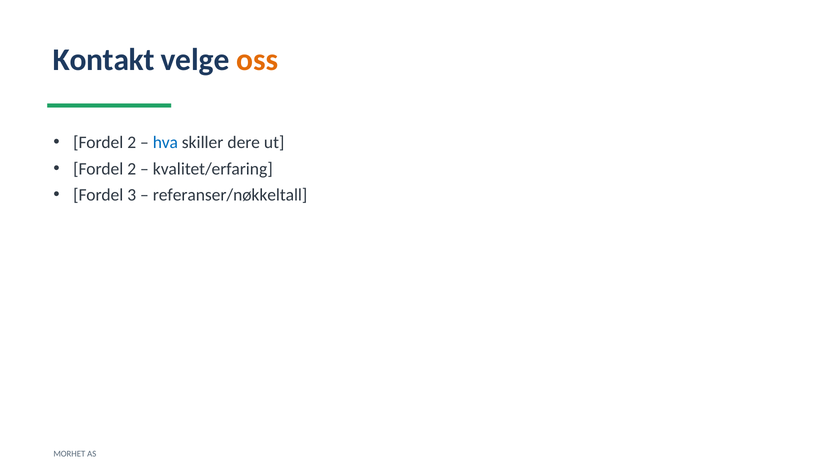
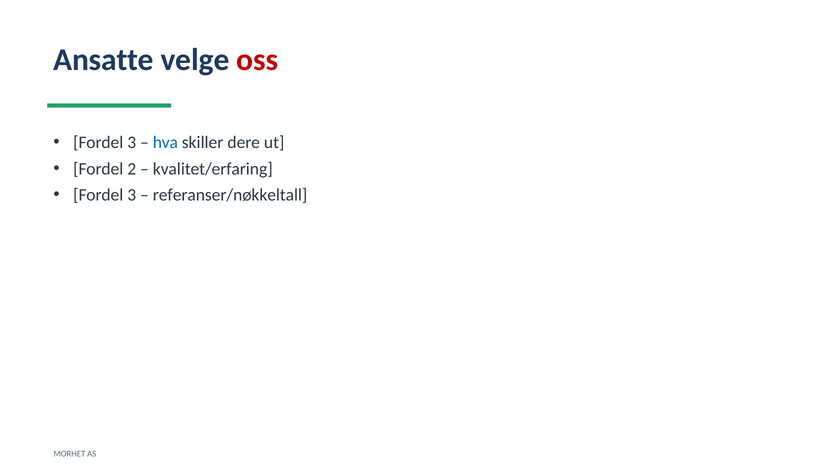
Kontakt: Kontakt -> Ansatte
oss colour: orange -> red
2 at (132, 142): 2 -> 3
